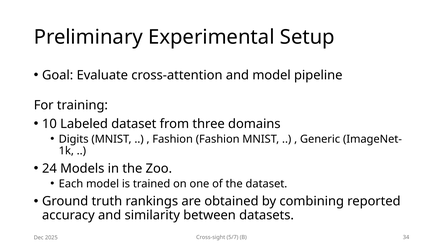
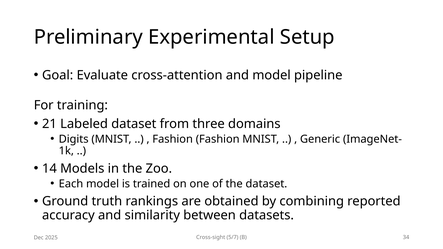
10: 10 -> 21
24: 24 -> 14
